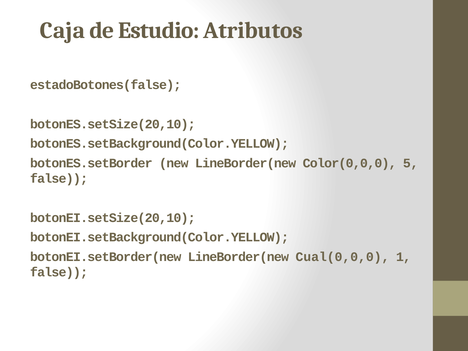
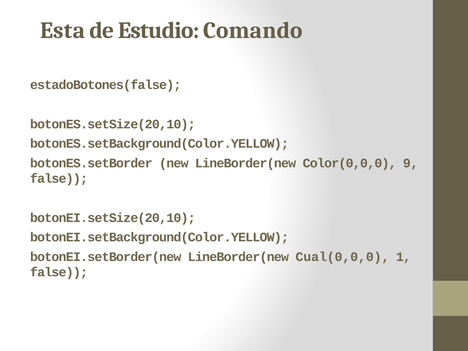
Caja: Caja -> Esta
Atributos: Atributos -> Comando
5: 5 -> 9
